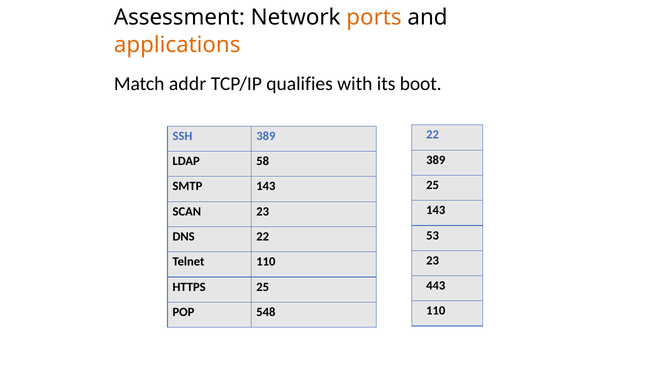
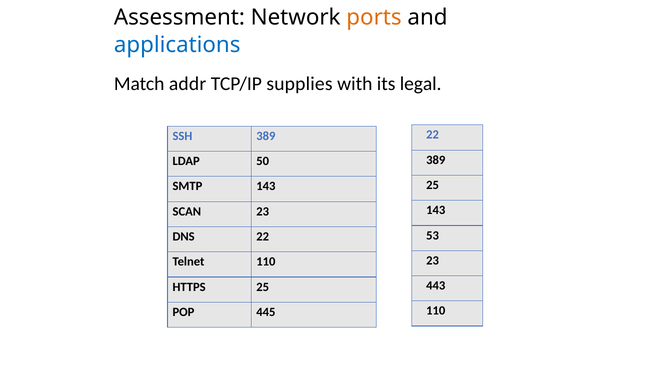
applications colour: orange -> blue
qualifies: qualifies -> supplies
boot: boot -> legal
58: 58 -> 50
548: 548 -> 445
